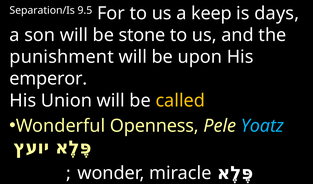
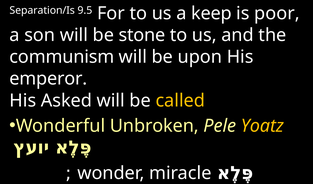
days: days -> poor
punishment: punishment -> communism
Union: Union -> Asked
Openness: Openness -> Unbroken
Yoatz colour: light blue -> yellow
